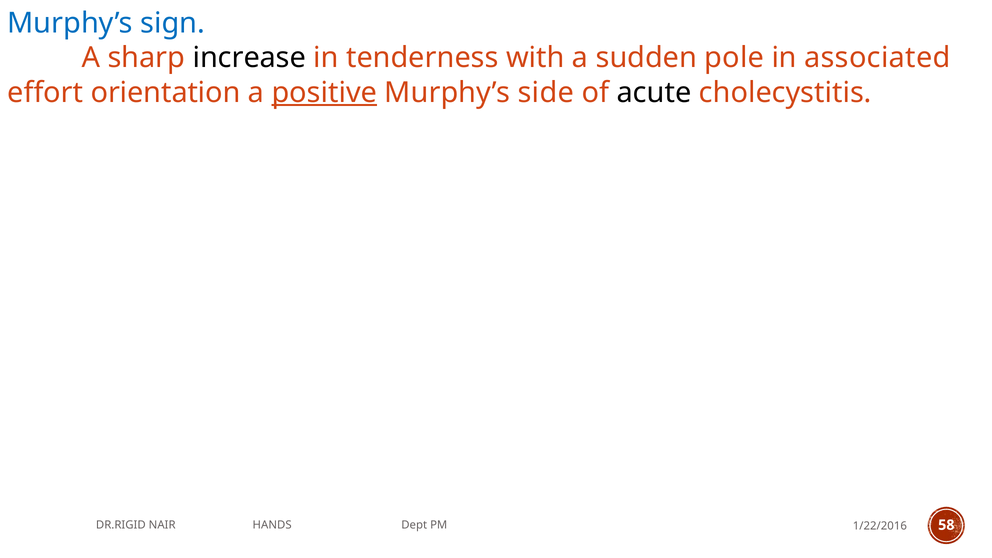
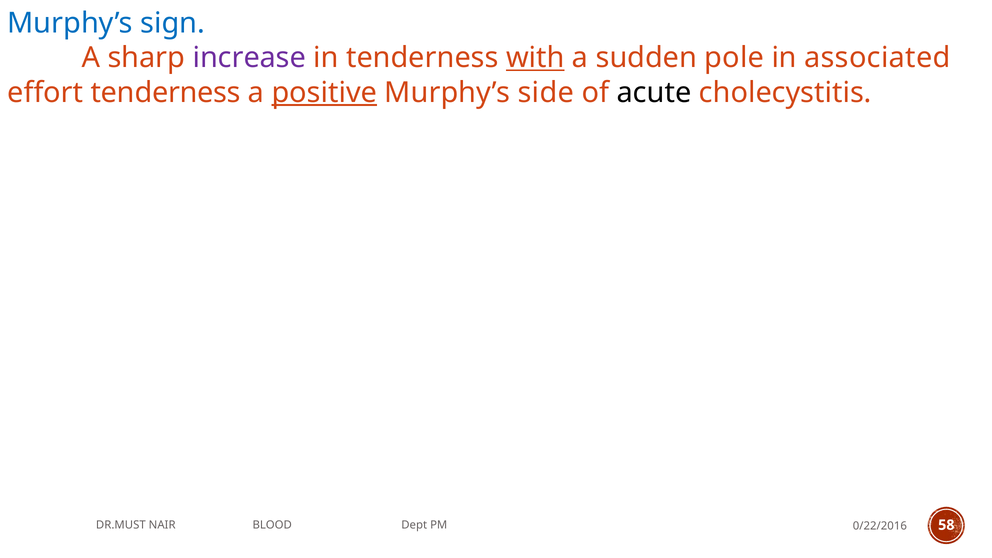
increase colour: black -> purple
with underline: none -> present
effort orientation: orientation -> tenderness
DR.RIGID: DR.RIGID -> DR.MUST
HANDS: HANDS -> BLOOD
1/22/2016: 1/22/2016 -> 0/22/2016
